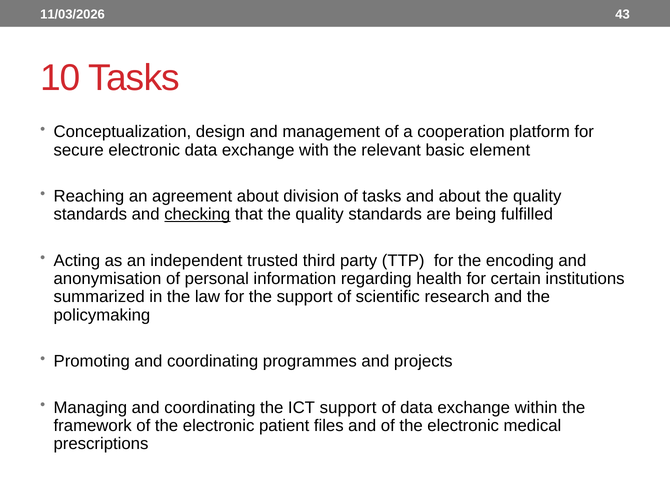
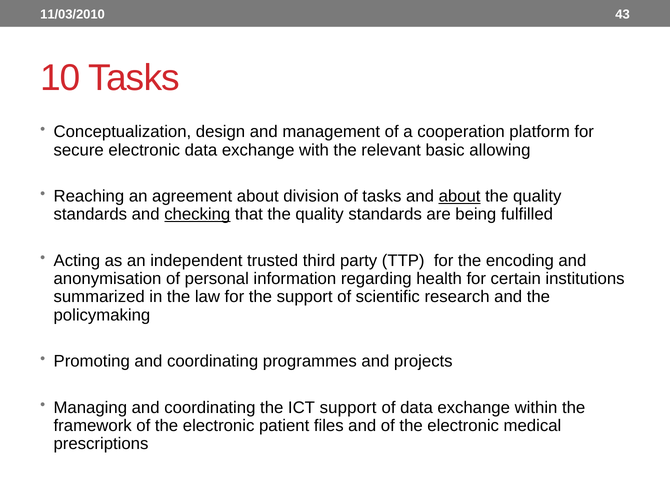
11/03/2026: 11/03/2026 -> 11/03/2010
element: element -> allowing
about at (460, 196) underline: none -> present
